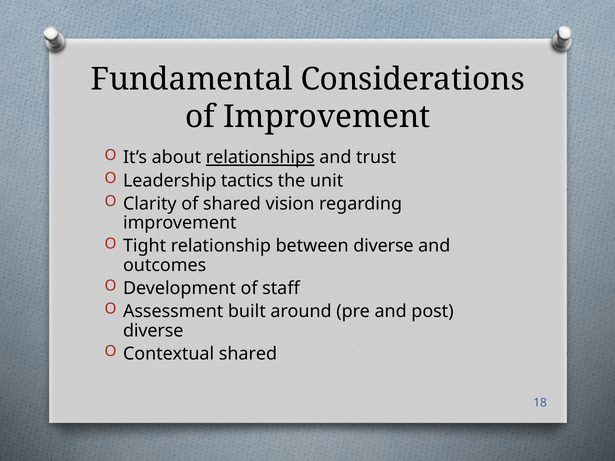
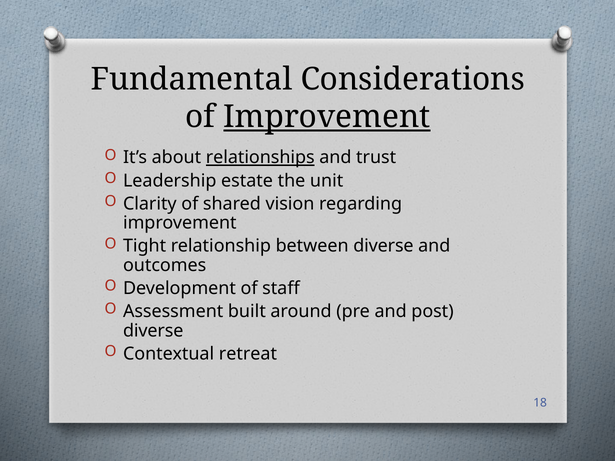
Improvement at (327, 117) underline: none -> present
tactics: tactics -> estate
Contextual shared: shared -> retreat
